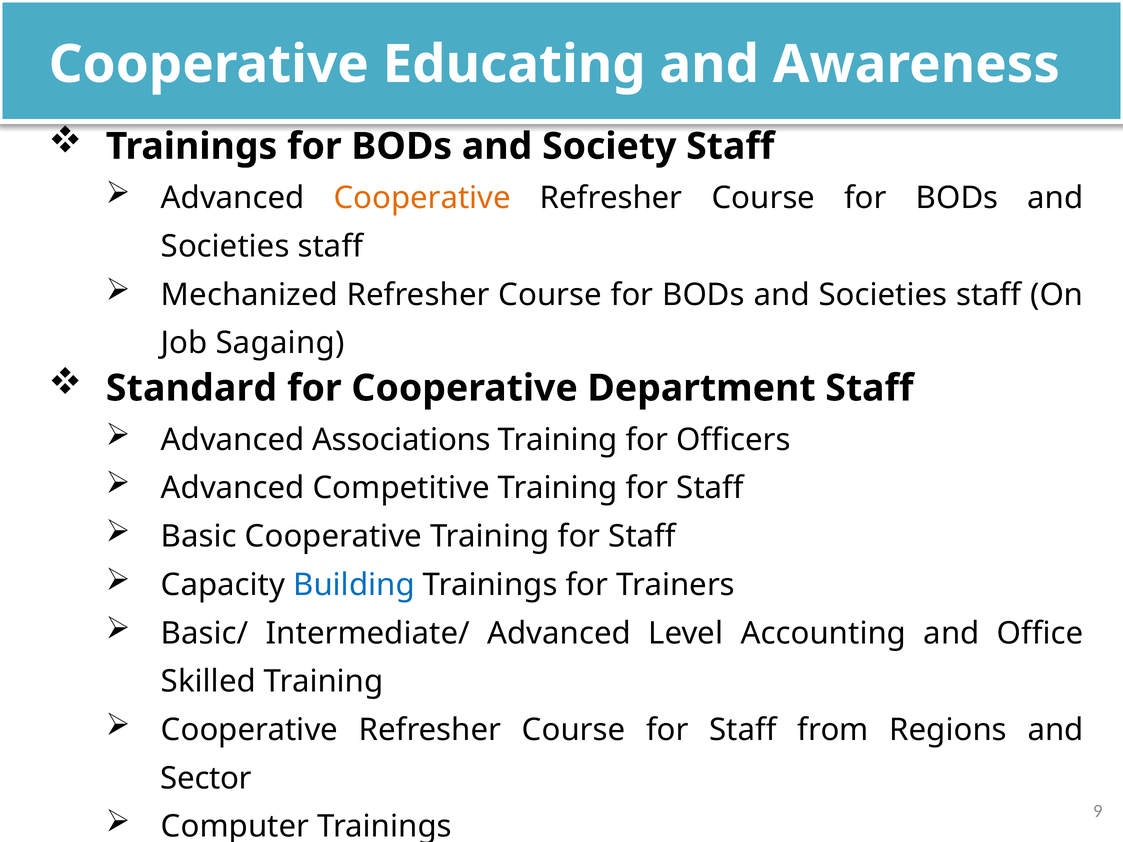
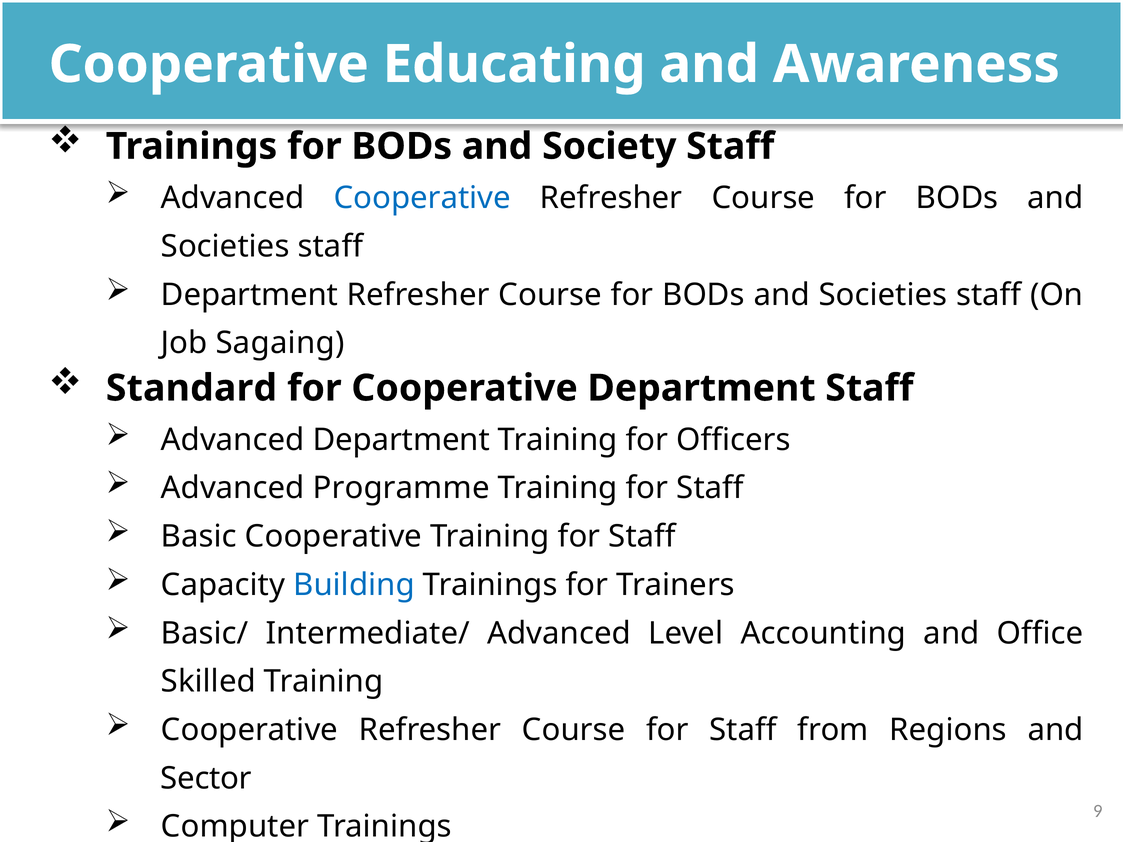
Cooperative at (422, 198) colour: orange -> blue
Mechanized at (249, 295): Mechanized -> Department
Advanced Associations: Associations -> Department
Competitive: Competitive -> Programme
